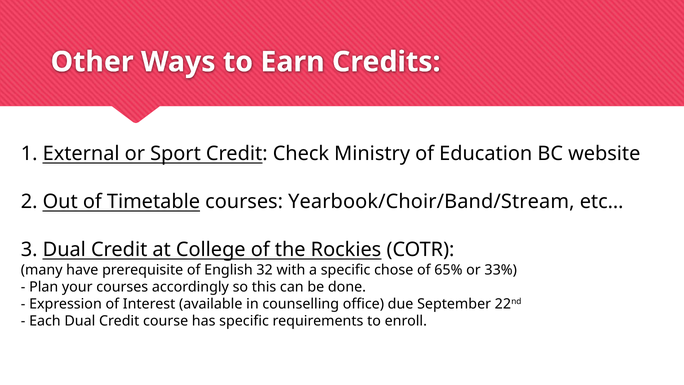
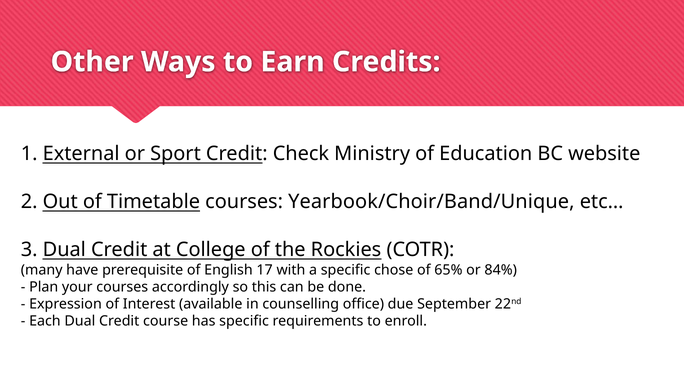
Yearbook/Choir/Band/Stream: Yearbook/Choir/Band/Stream -> Yearbook/Choir/Band/Unique
32: 32 -> 17
33%: 33% -> 84%
